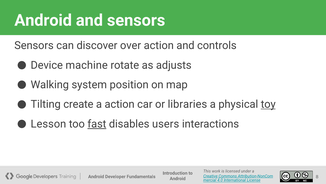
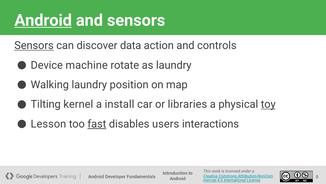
Android at (43, 20) underline: none -> present
Sensors at (34, 45) underline: none -> present
over: over -> data
as adjusts: adjusts -> laundry
Walking system: system -> laundry
create: create -> kernel
a action: action -> install
